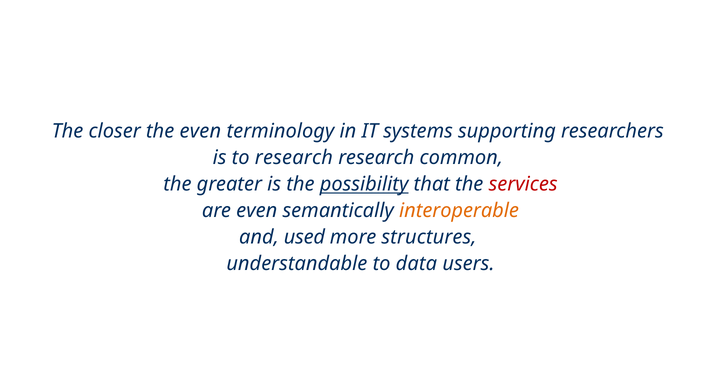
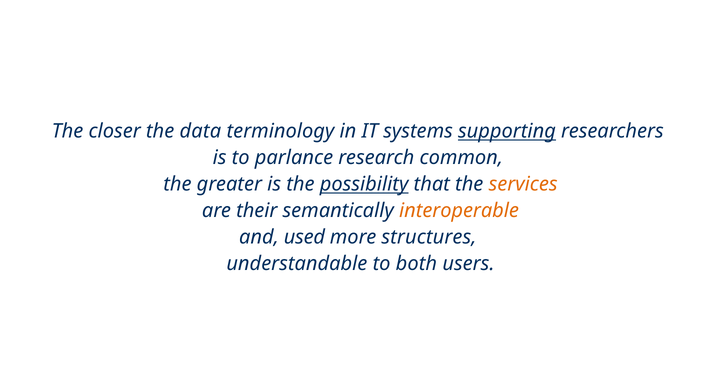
the even: even -> data
supporting underline: none -> present
to research: research -> parlance
services colour: red -> orange
are even: even -> their
data: data -> both
